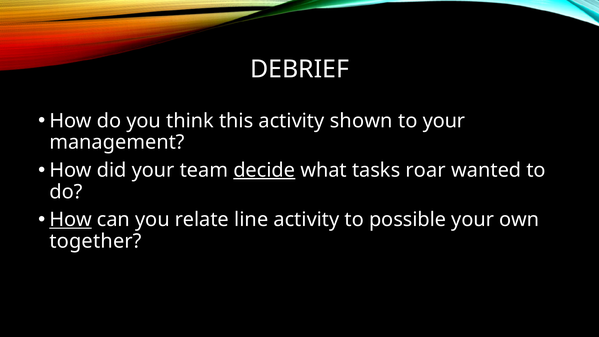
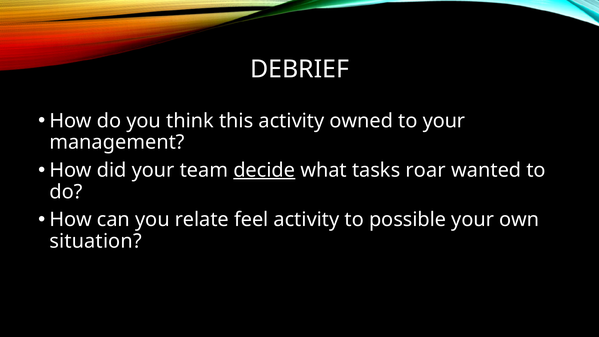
shown: shown -> owned
How at (71, 220) underline: present -> none
line: line -> feel
together: together -> situation
